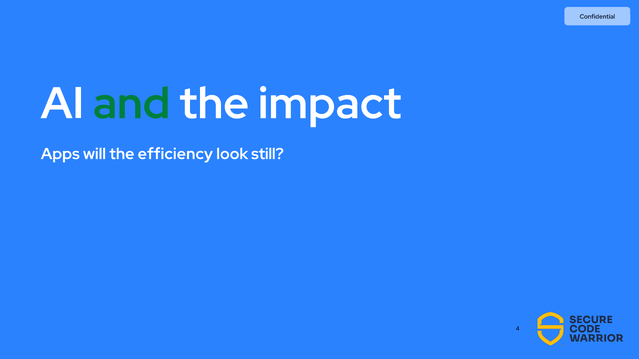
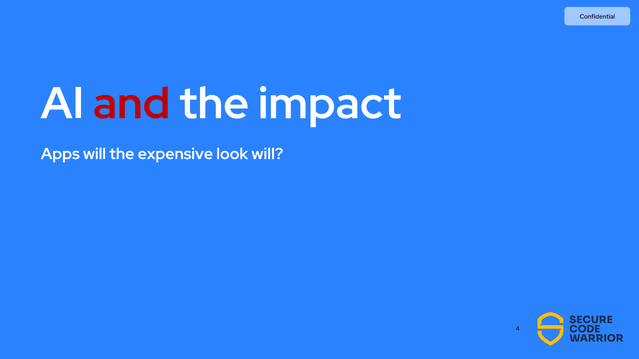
and colour: green -> red
efficiency: efficiency -> expensive
look still: still -> will
